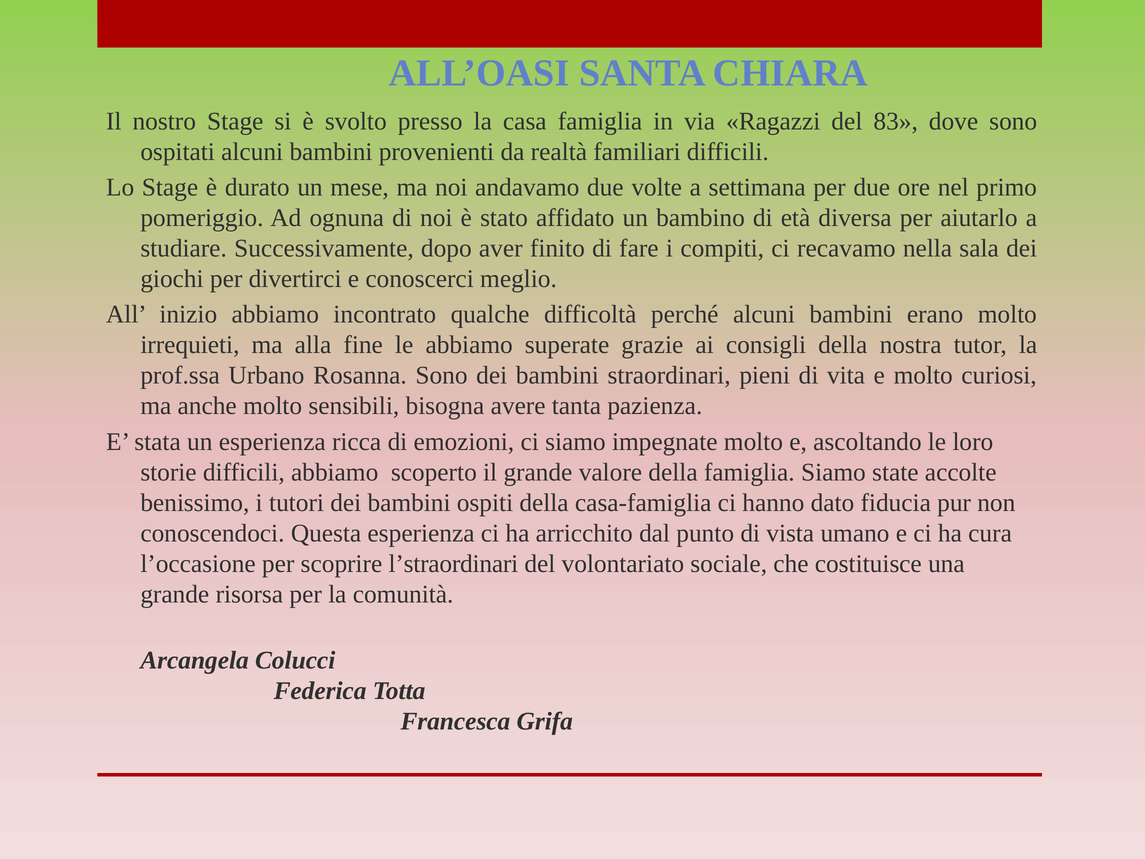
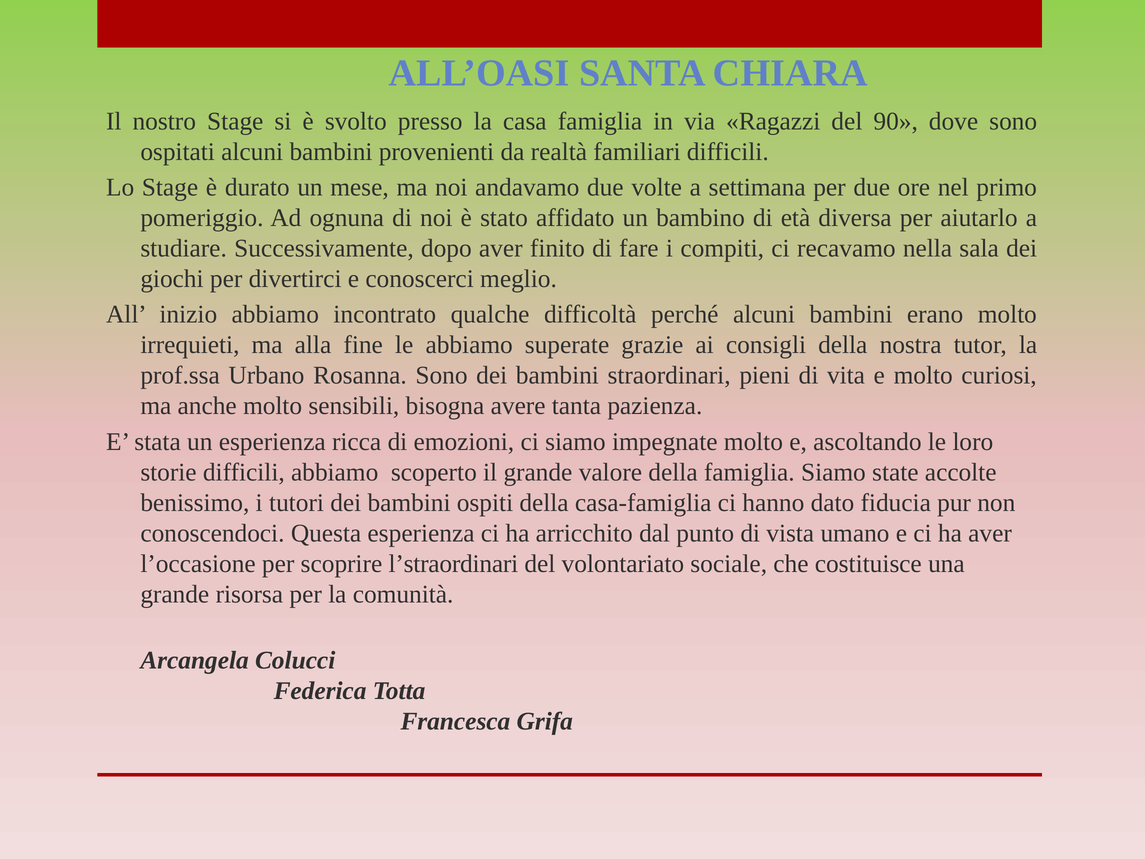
83: 83 -> 90
ha cura: cura -> aver
